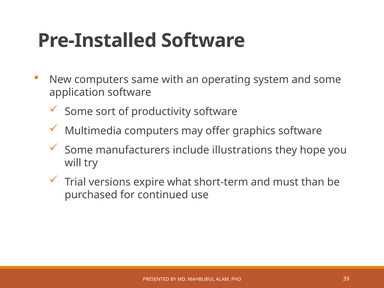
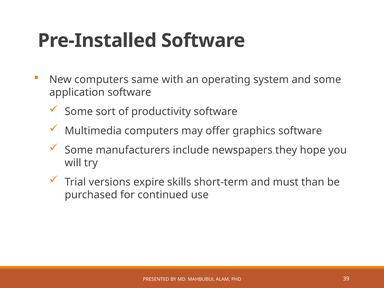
illustrations: illustrations -> newspapers
what: what -> skills
